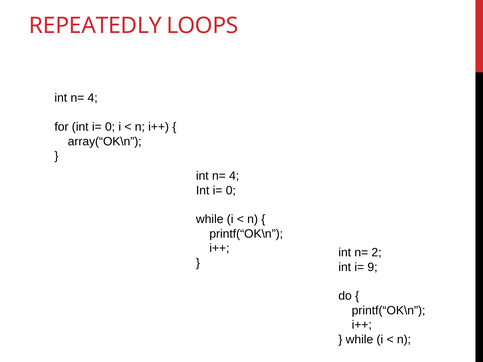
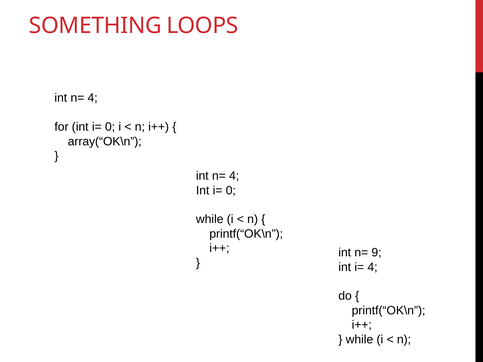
REPEATEDLY: REPEATEDLY -> SOMETHING
2: 2 -> 9
i= 9: 9 -> 4
